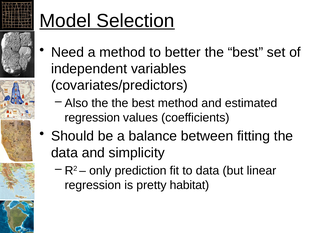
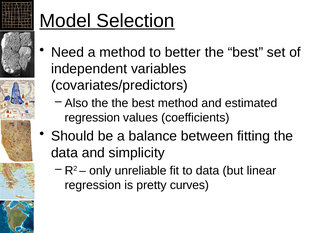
prediction: prediction -> unreliable
habitat: habitat -> curves
